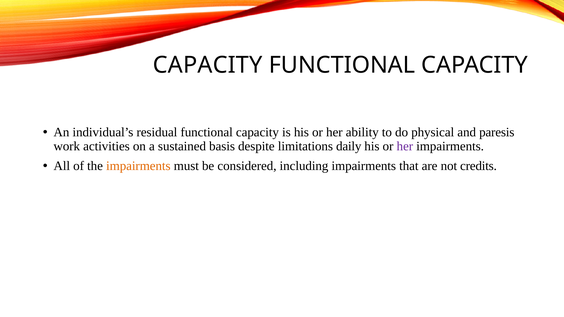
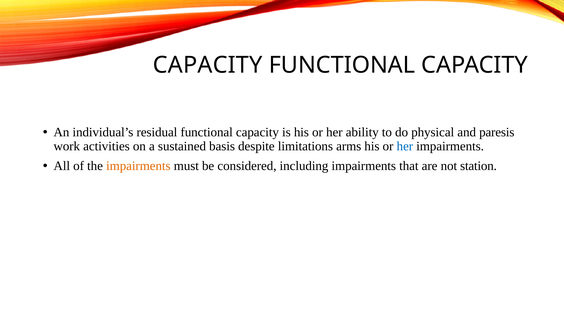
daily: daily -> arms
her at (405, 146) colour: purple -> blue
credits: credits -> station
